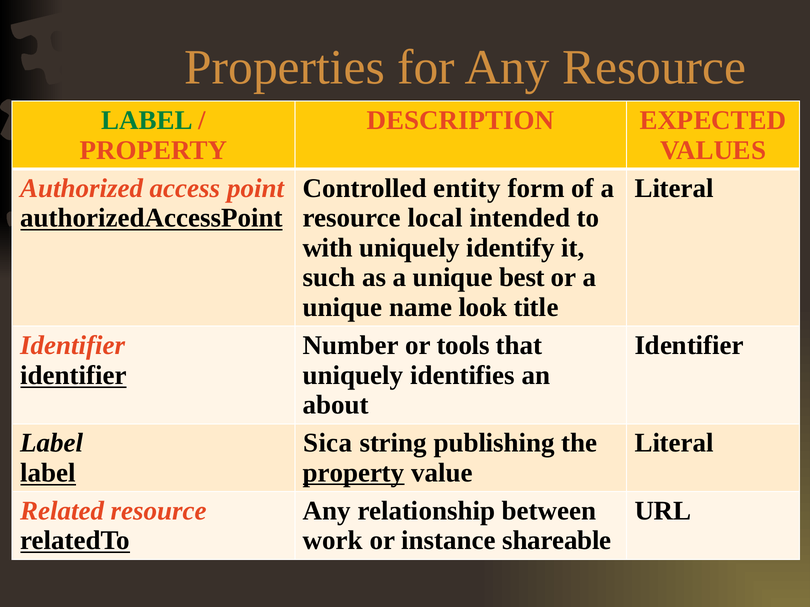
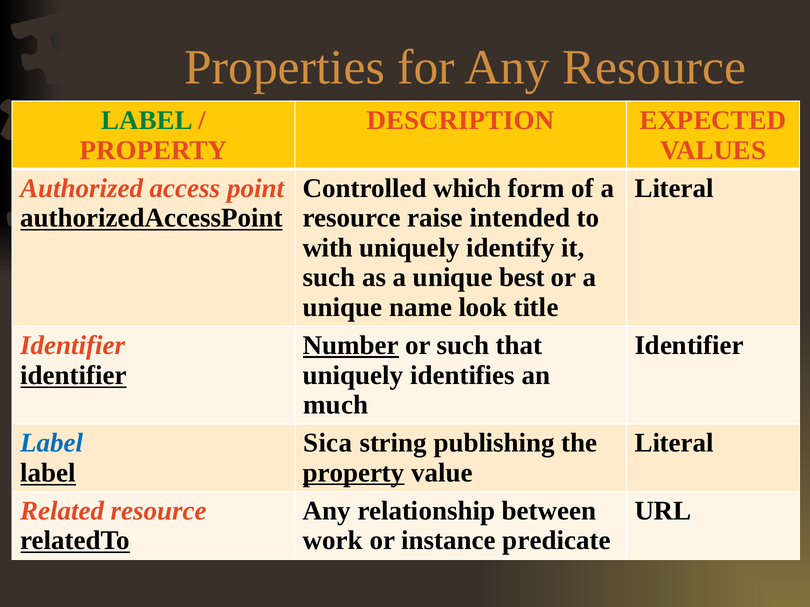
entity: entity -> which
local: local -> raise
Number underline: none -> present
or tools: tools -> such
about: about -> much
Label at (52, 443) colour: black -> blue
shareable: shareable -> predicate
